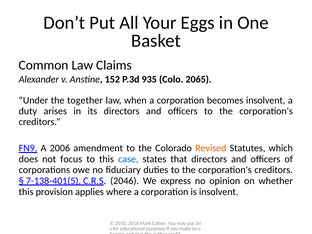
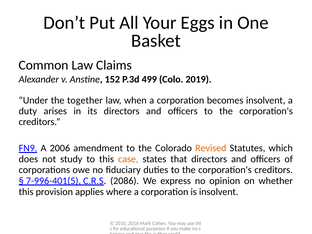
935: 935 -> 499
2065: 2065 -> 2019
focus: focus -> study
case colour: blue -> orange
7-138-401(5: 7-138-401(5 -> 7-996-401(5
2046: 2046 -> 2086
